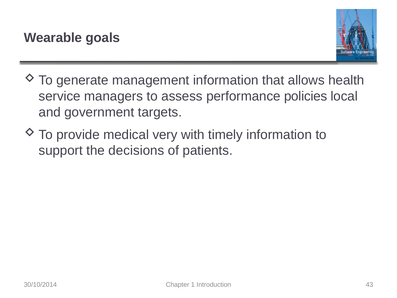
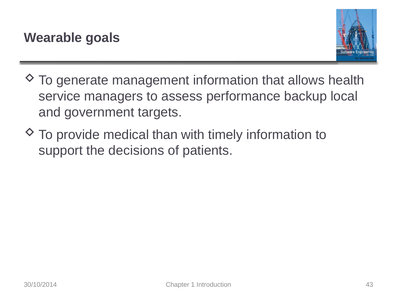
policies: policies -> backup
very: very -> than
